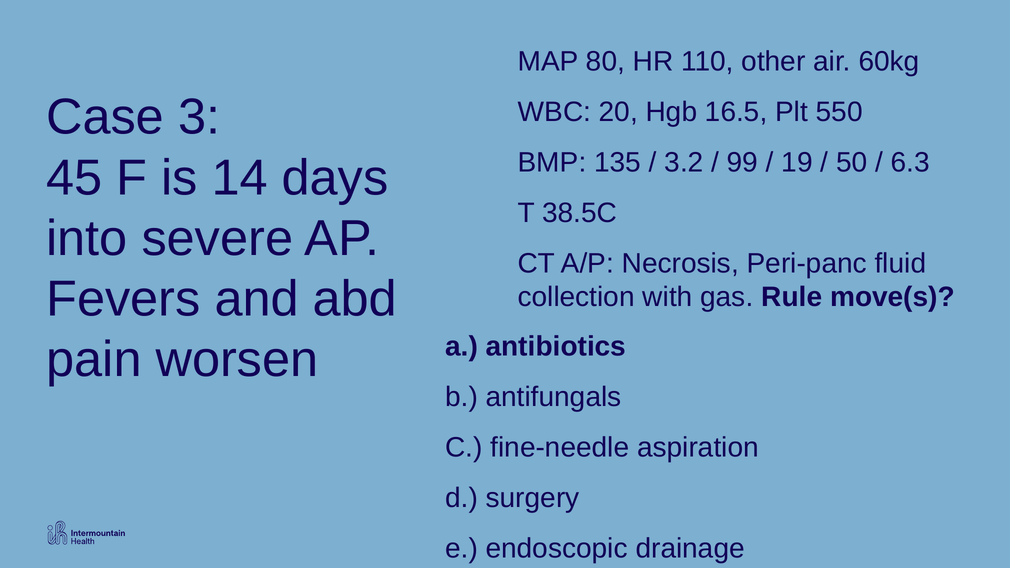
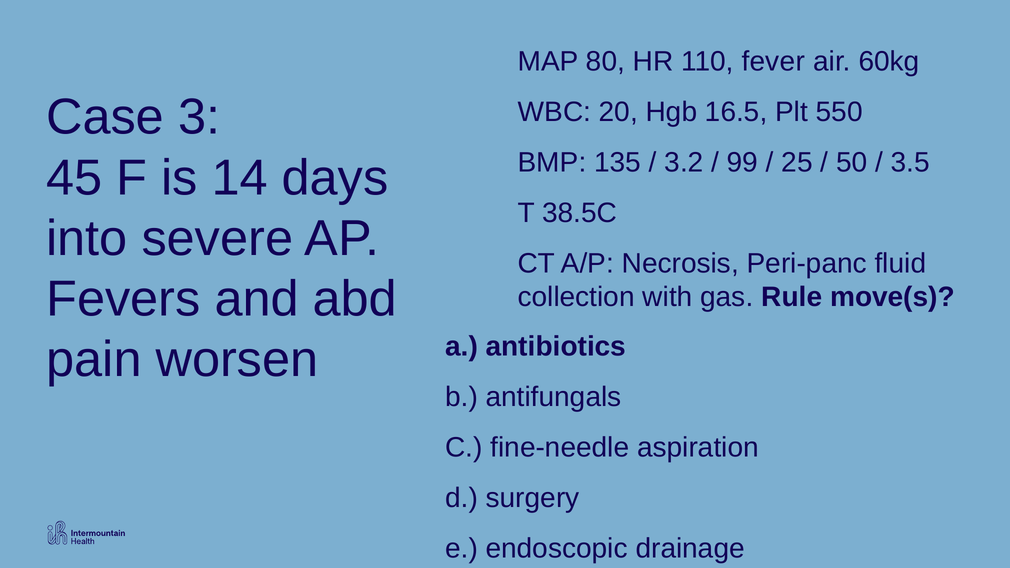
other: other -> fever
19: 19 -> 25
6.3: 6.3 -> 3.5
